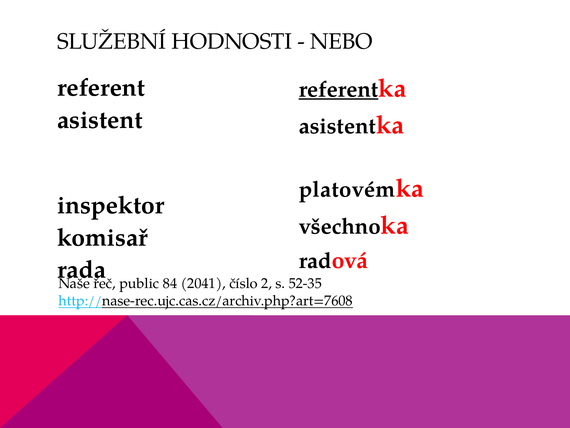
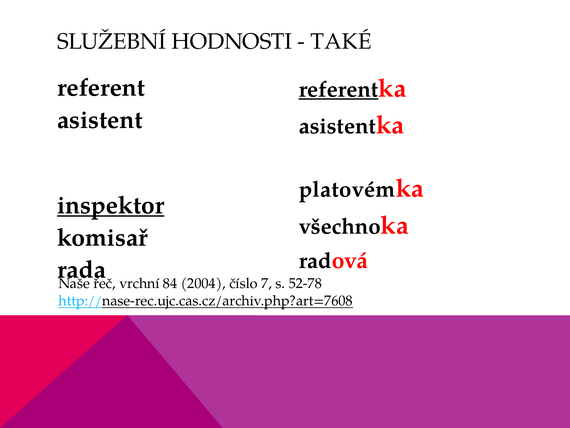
NEBO: NEBO -> TAKÉ
inspektor underline: none -> present
public: public -> vrchní
2041: 2041 -> 2004
2: 2 -> 7
52-35: 52-35 -> 52-78
